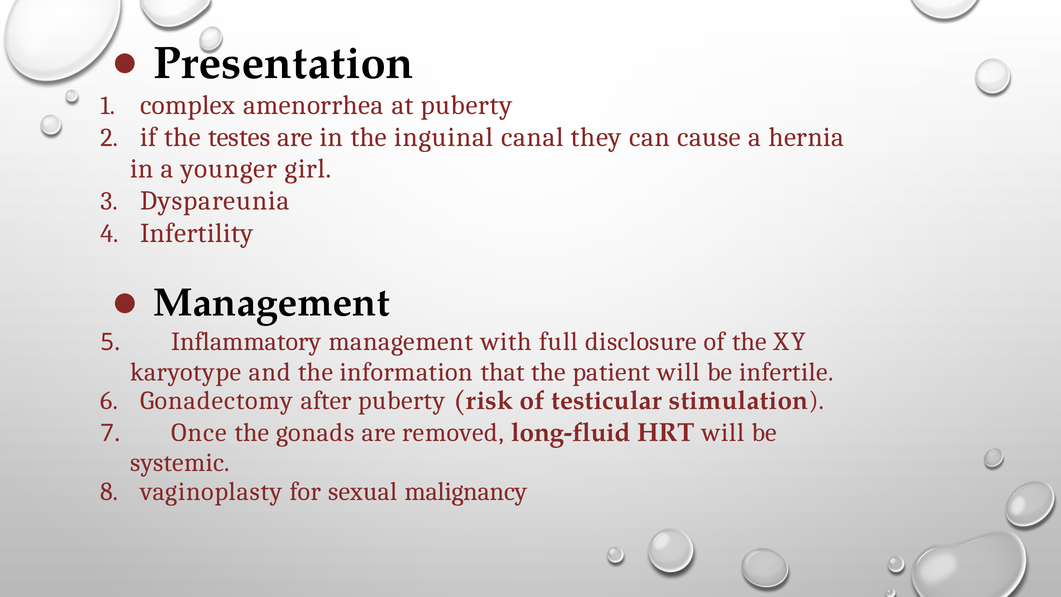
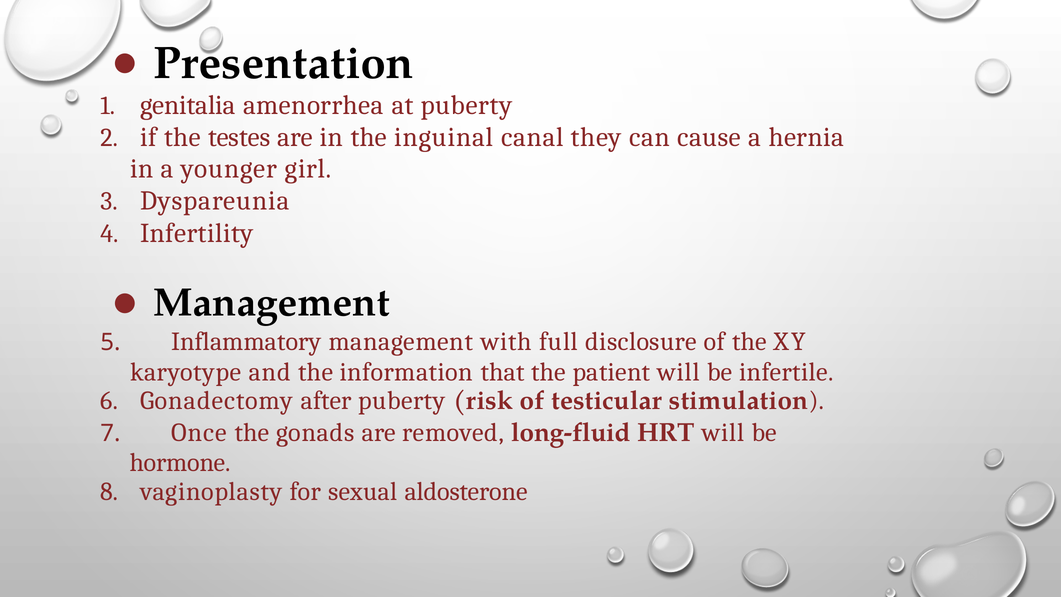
complex: complex -> genitalia
systemic: systemic -> hormone
malignancy: malignancy -> aldosterone
